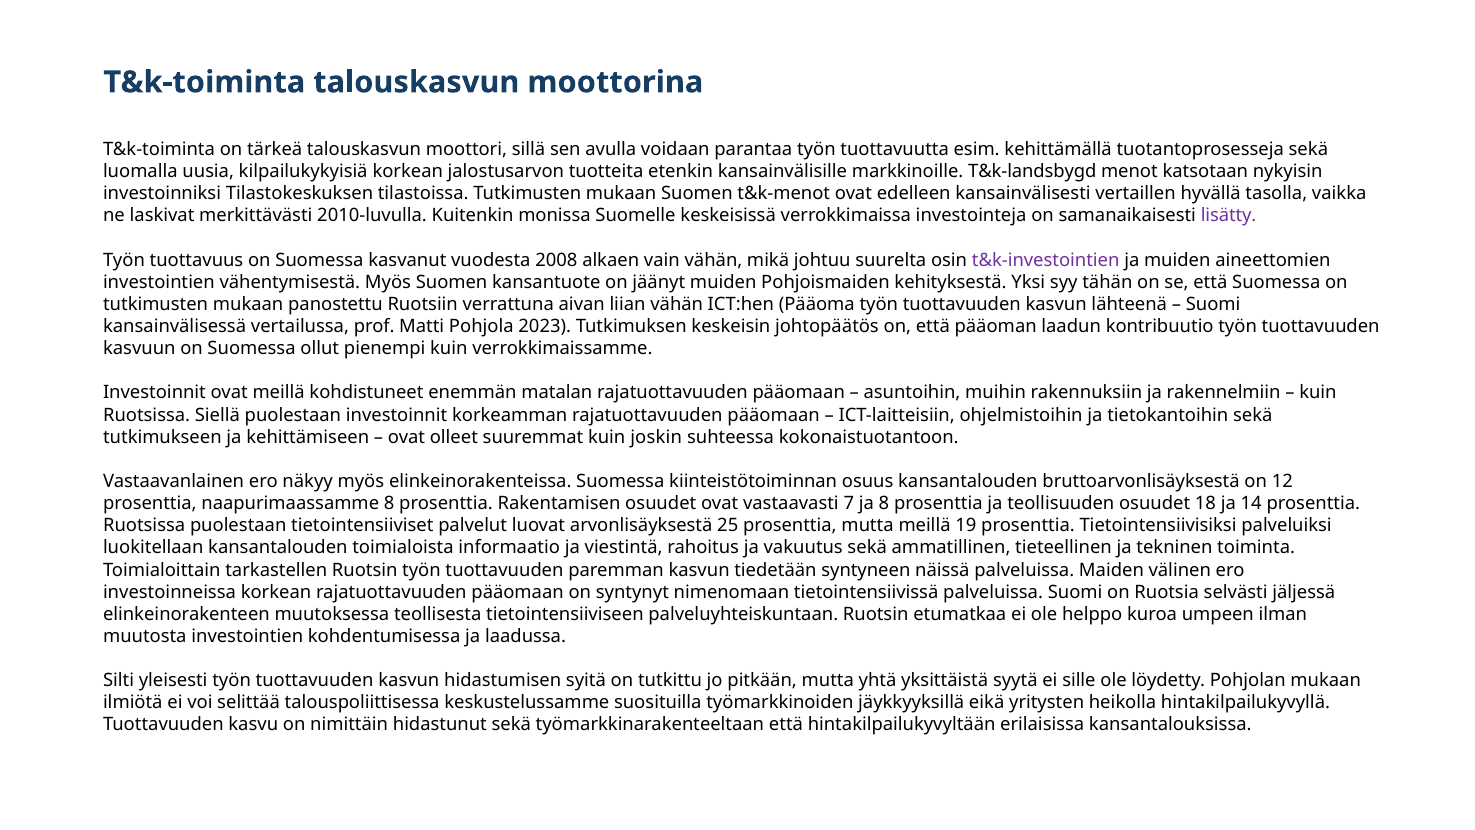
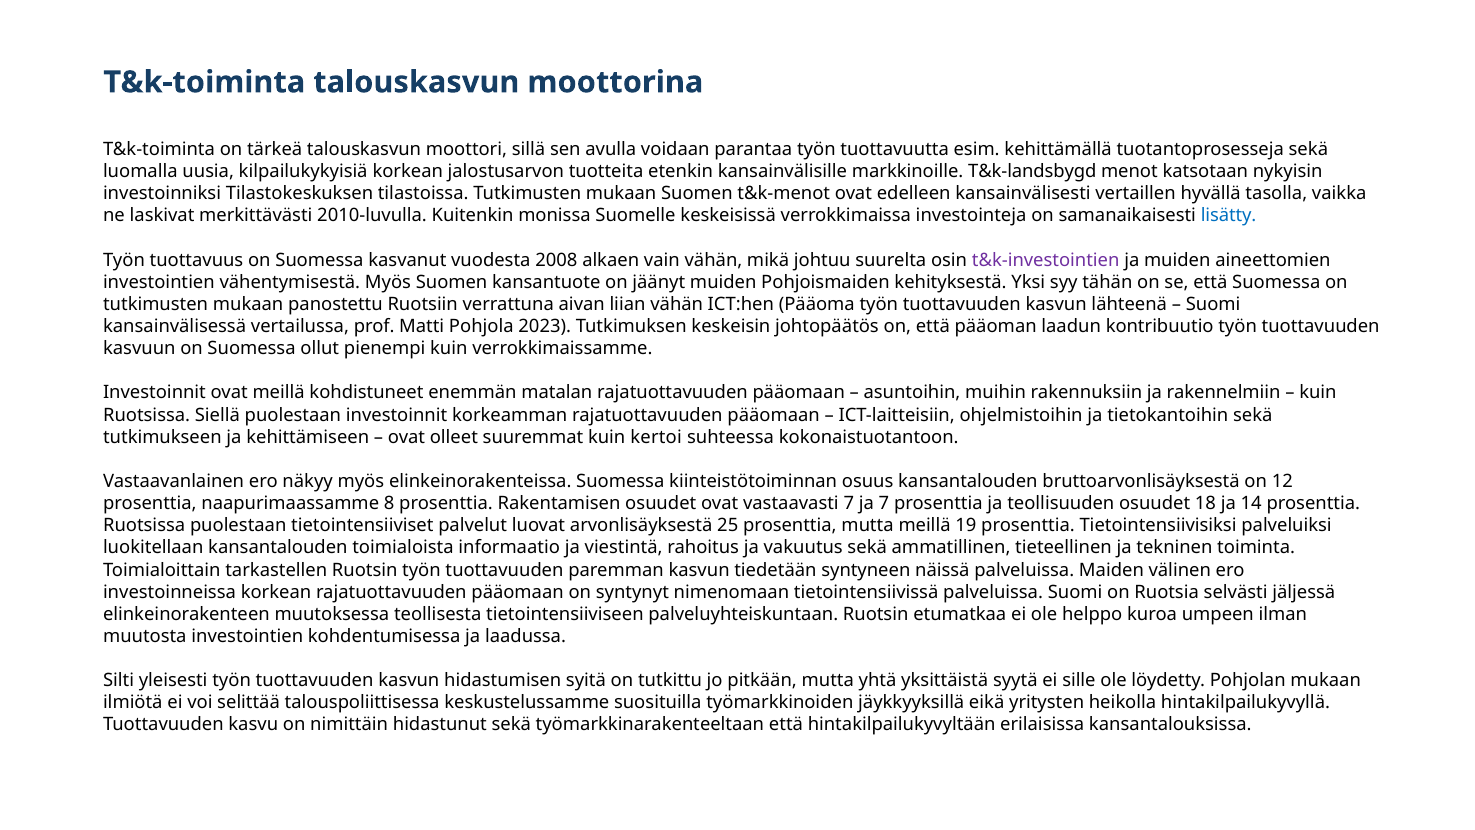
lisätty colour: purple -> blue
joskin: joskin -> kertoi
ja 8: 8 -> 7
